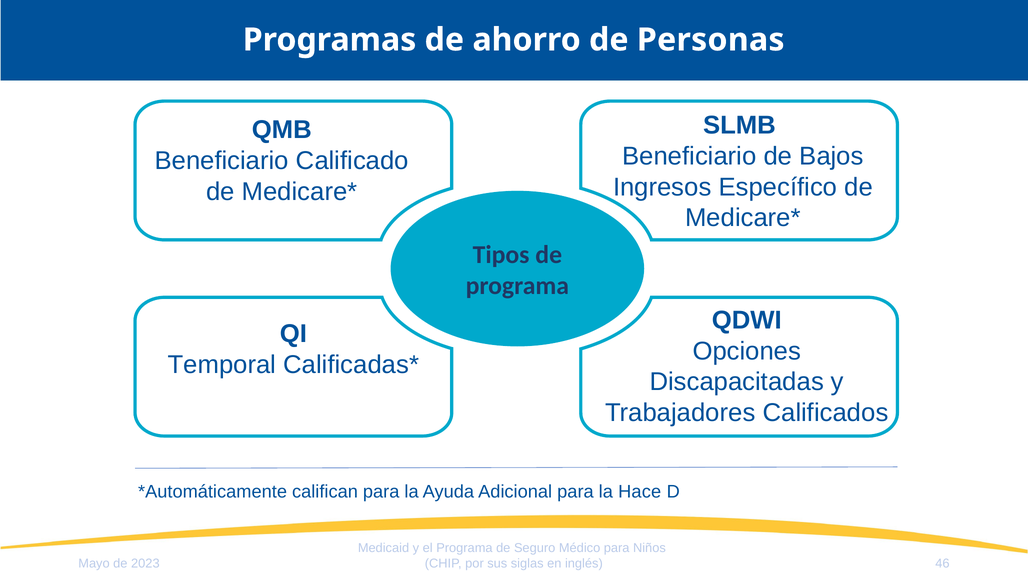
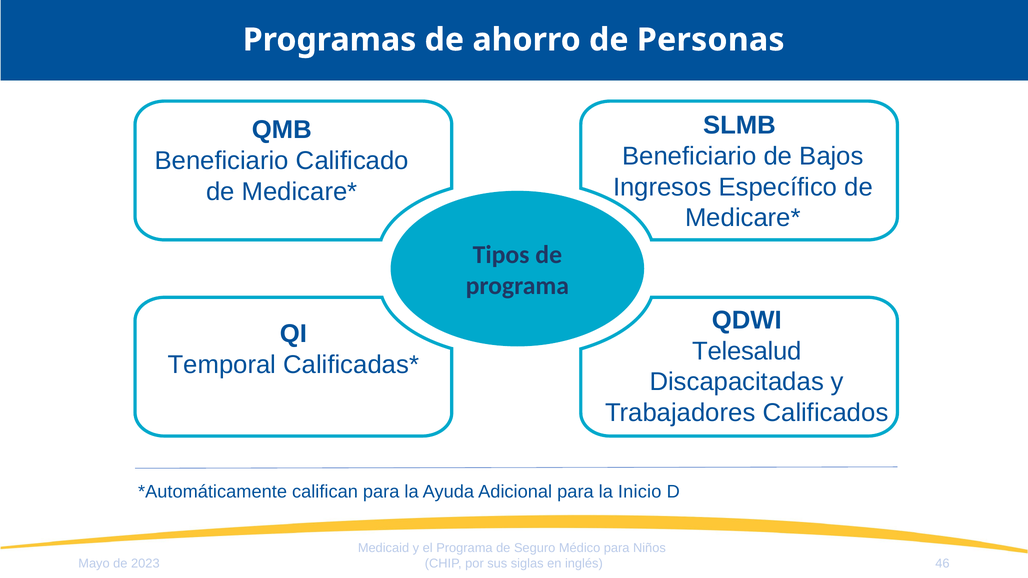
Opciones: Opciones -> Telesalud
Hace: Hace -> Inicio
